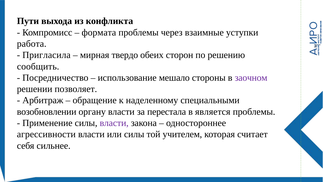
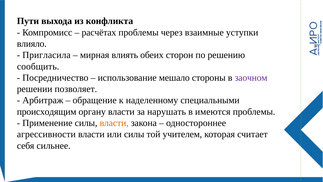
формата: формата -> расчётах
работа: работа -> влияло
твердо: твердо -> влиять
возобновлении: возобновлении -> происходящим
перестала: перестала -> нарушать
является: является -> имеются
власти at (114, 123) colour: purple -> orange
